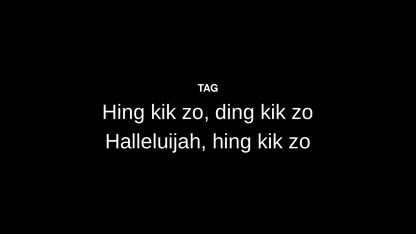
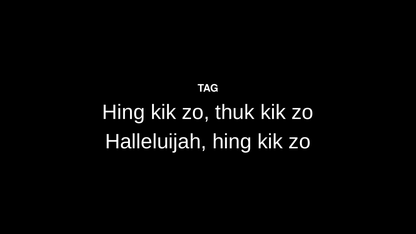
ding: ding -> thuk
